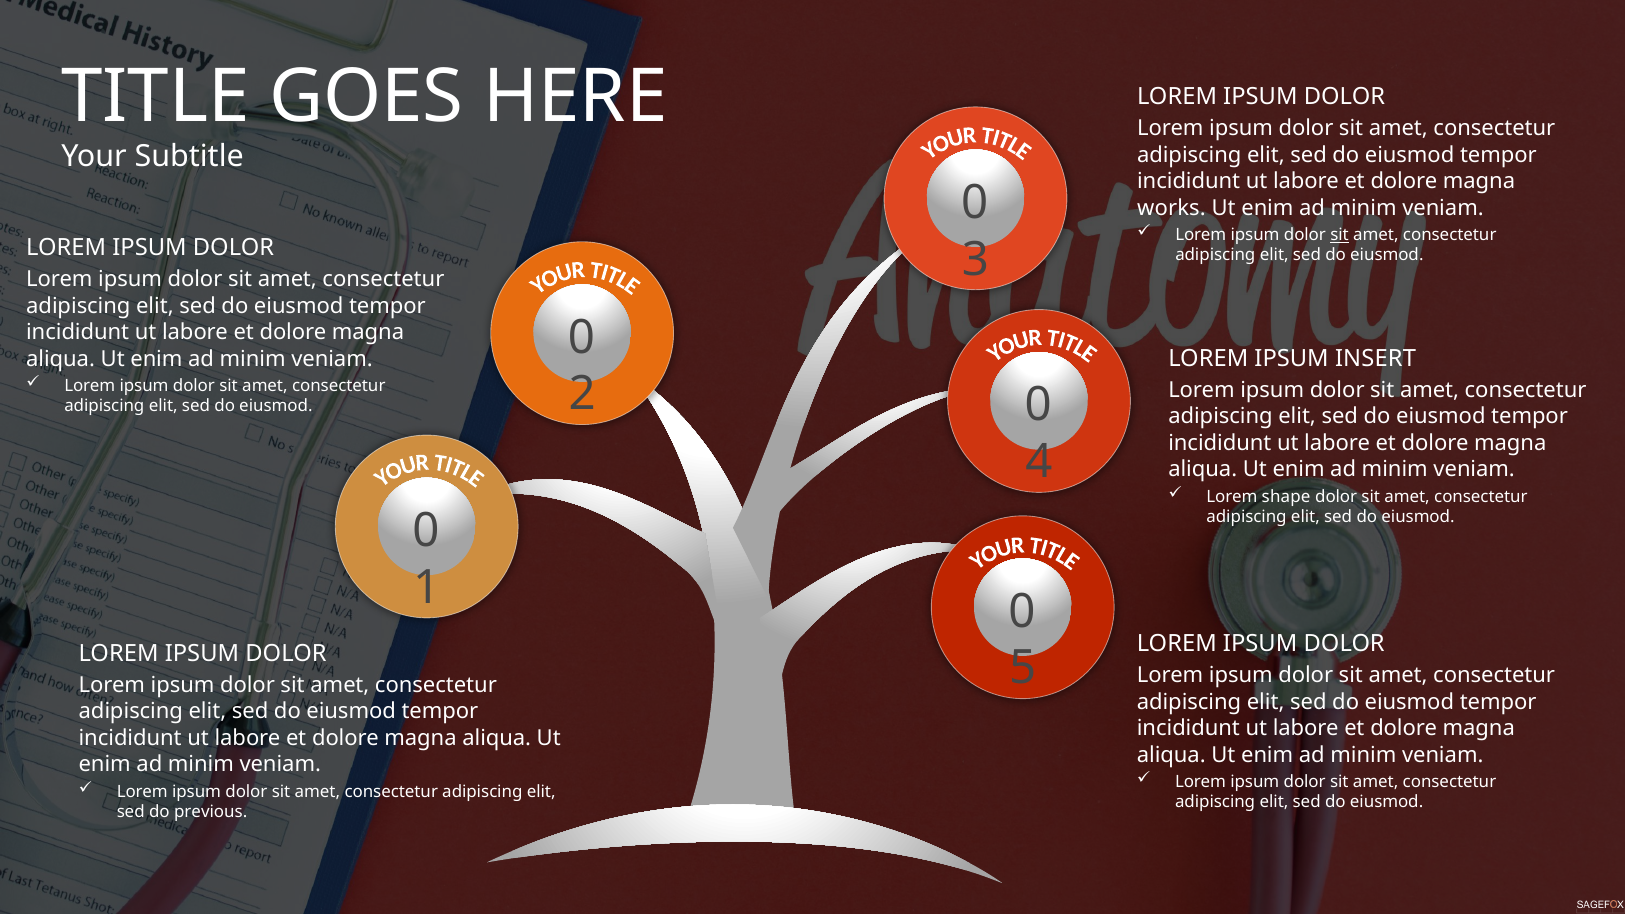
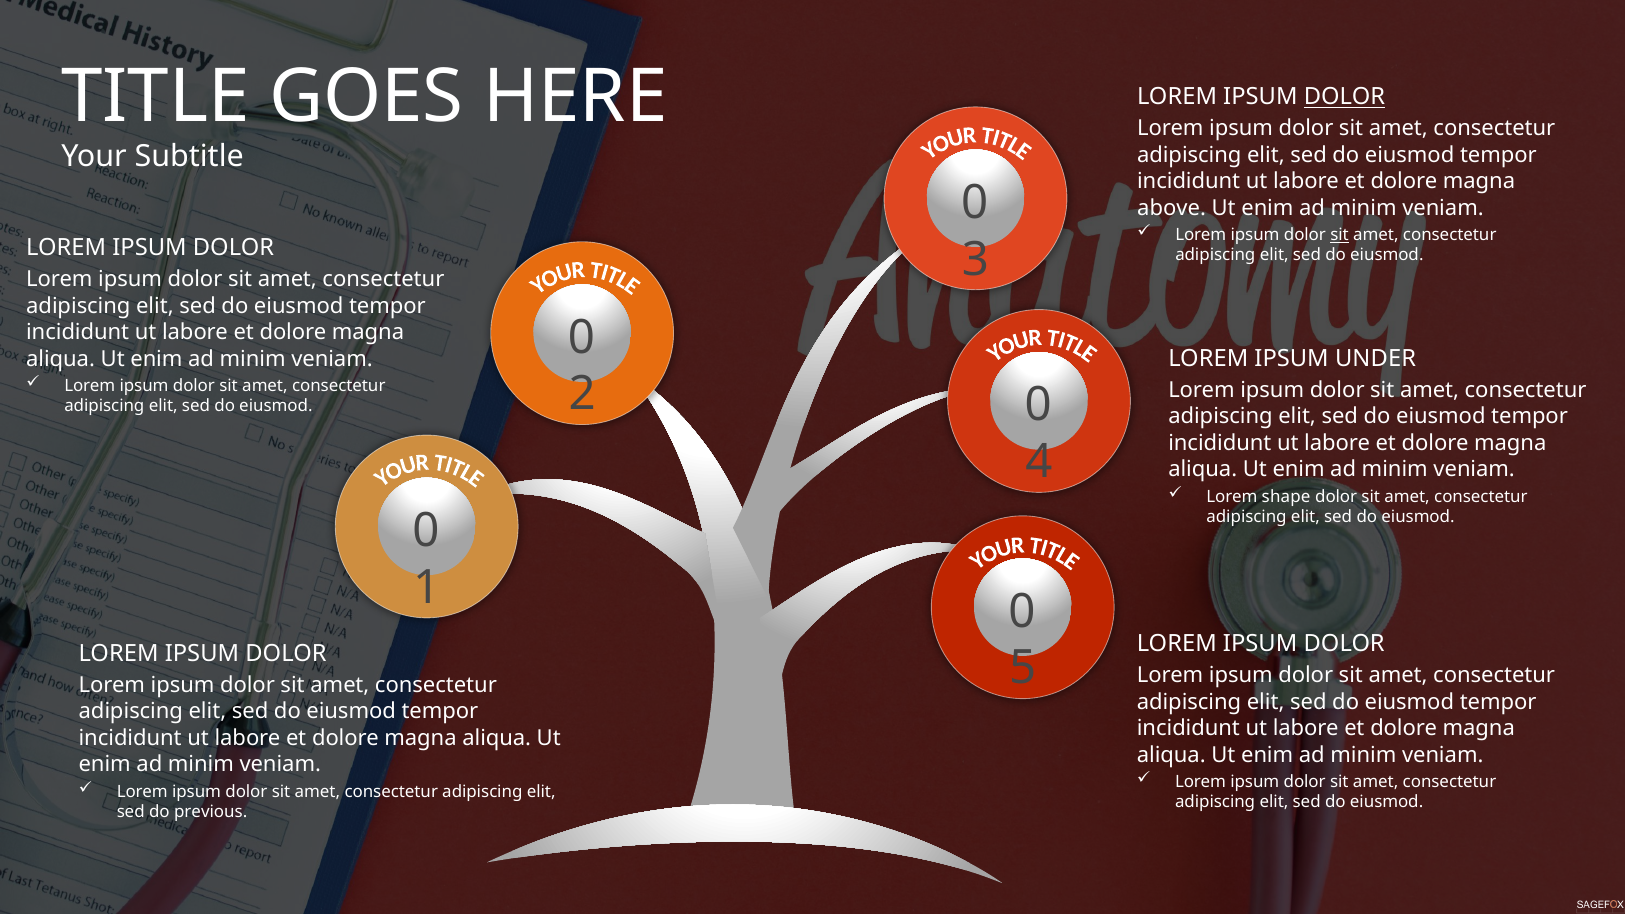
DOLOR at (1344, 97) underline: none -> present
works: works -> above
INSERT: INSERT -> UNDER
